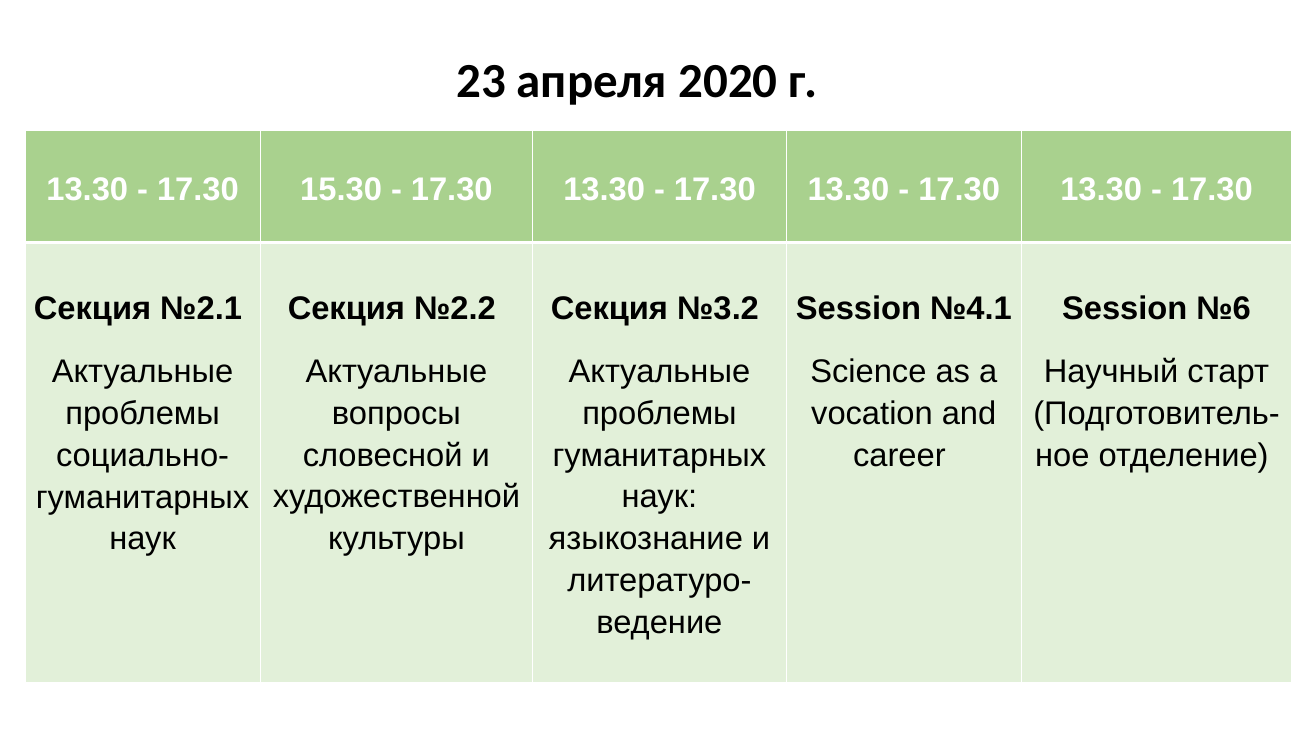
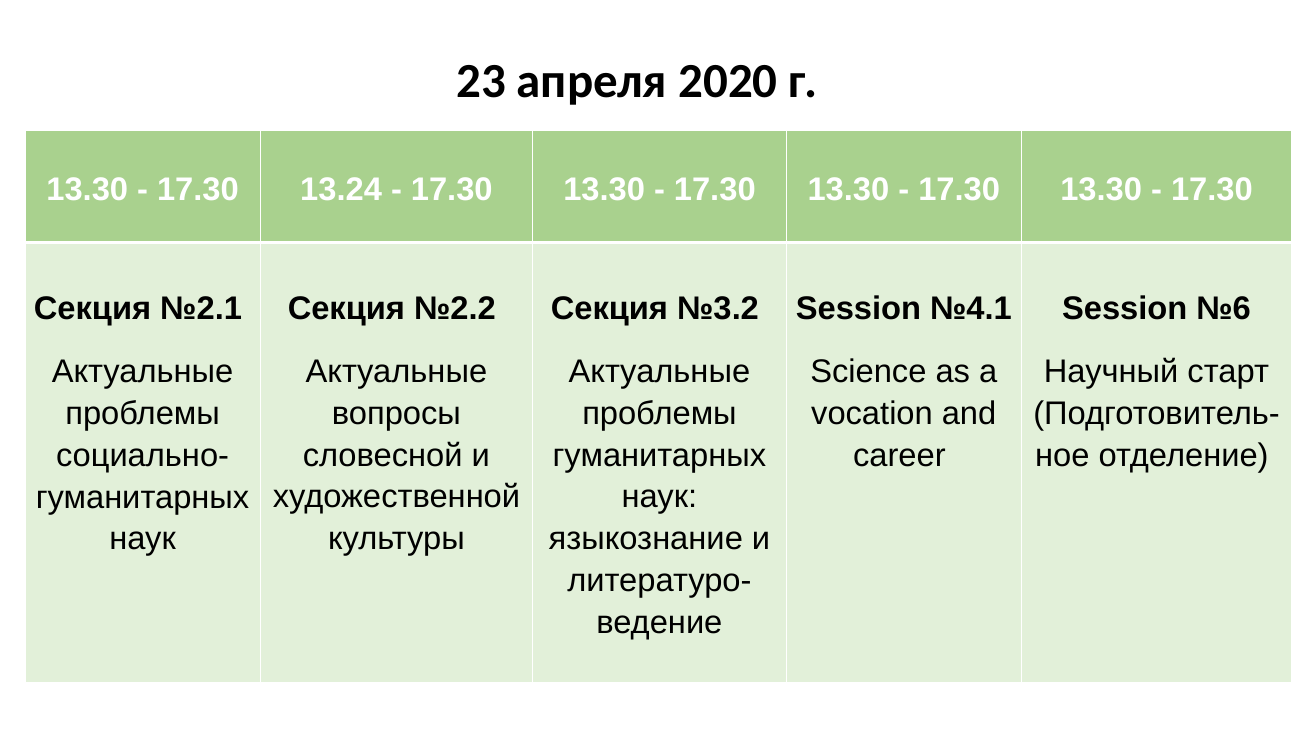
15.30: 15.30 -> 13.24
